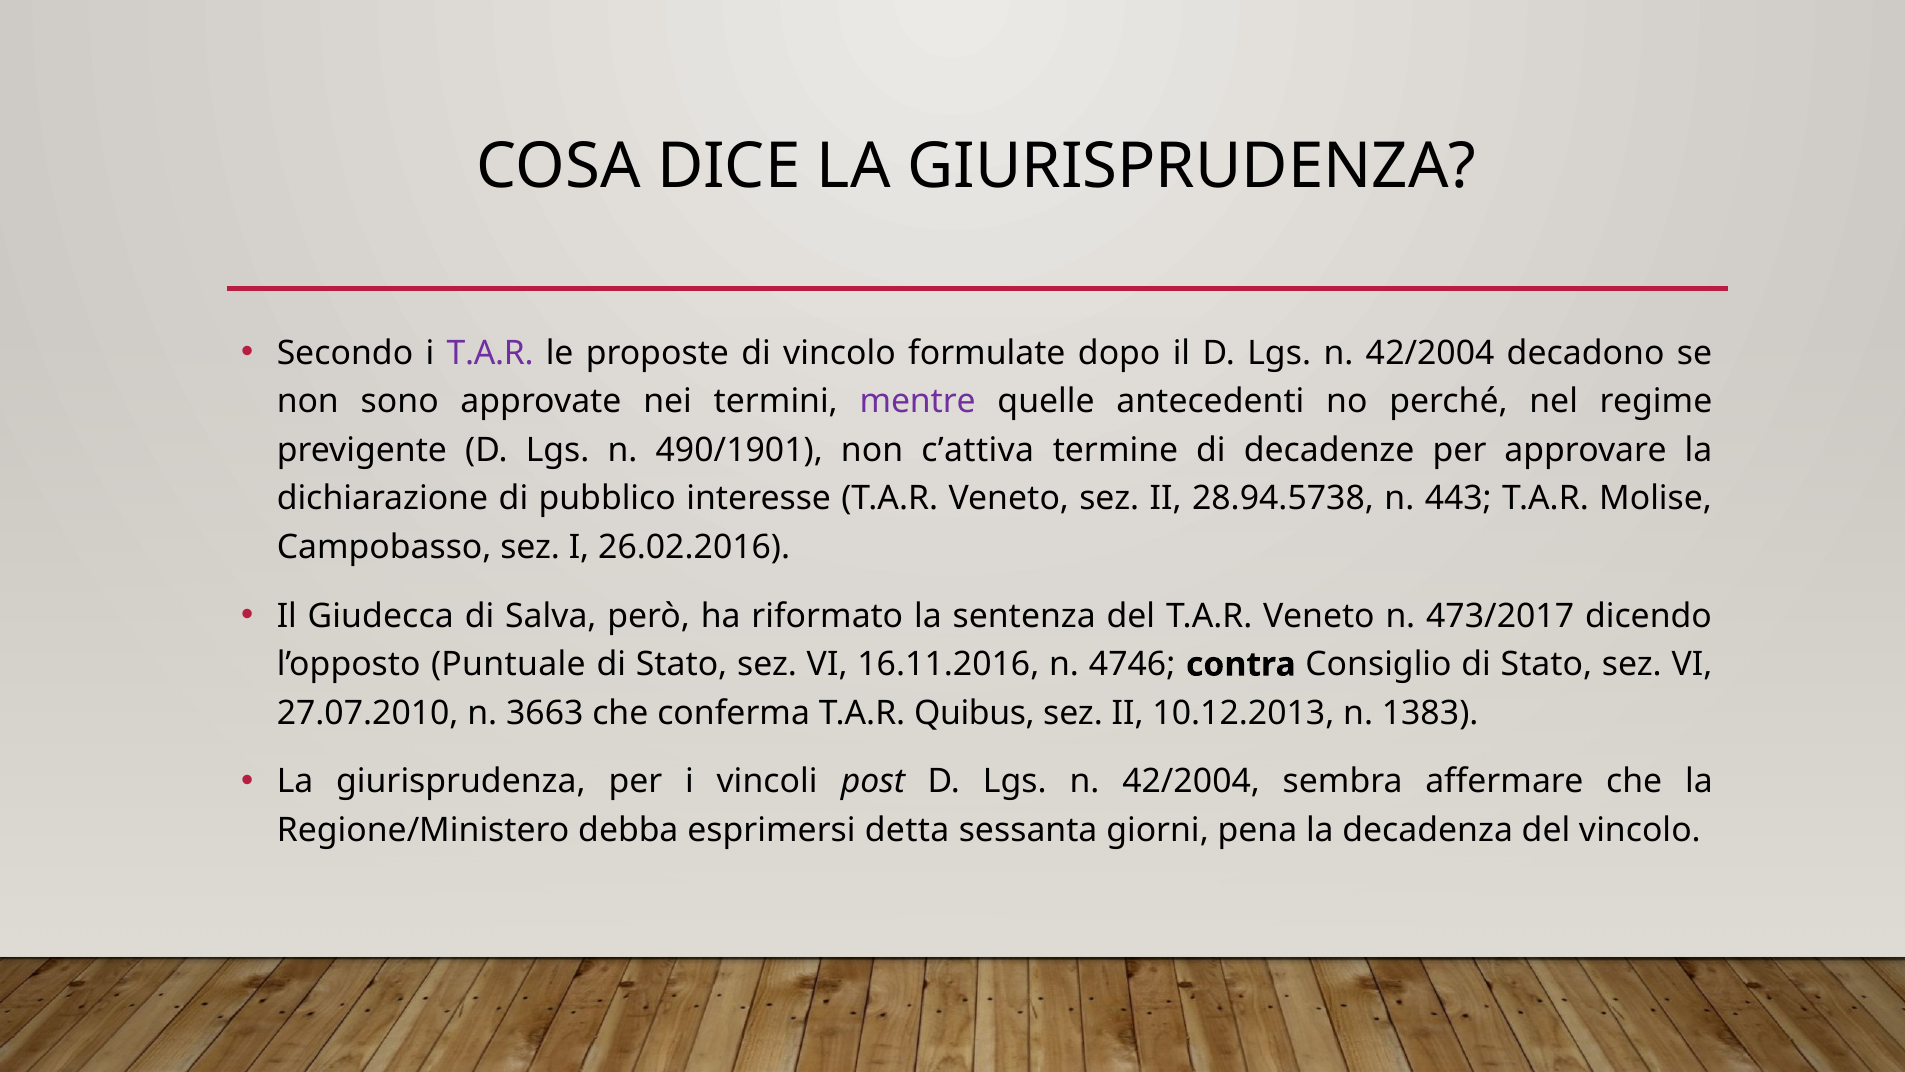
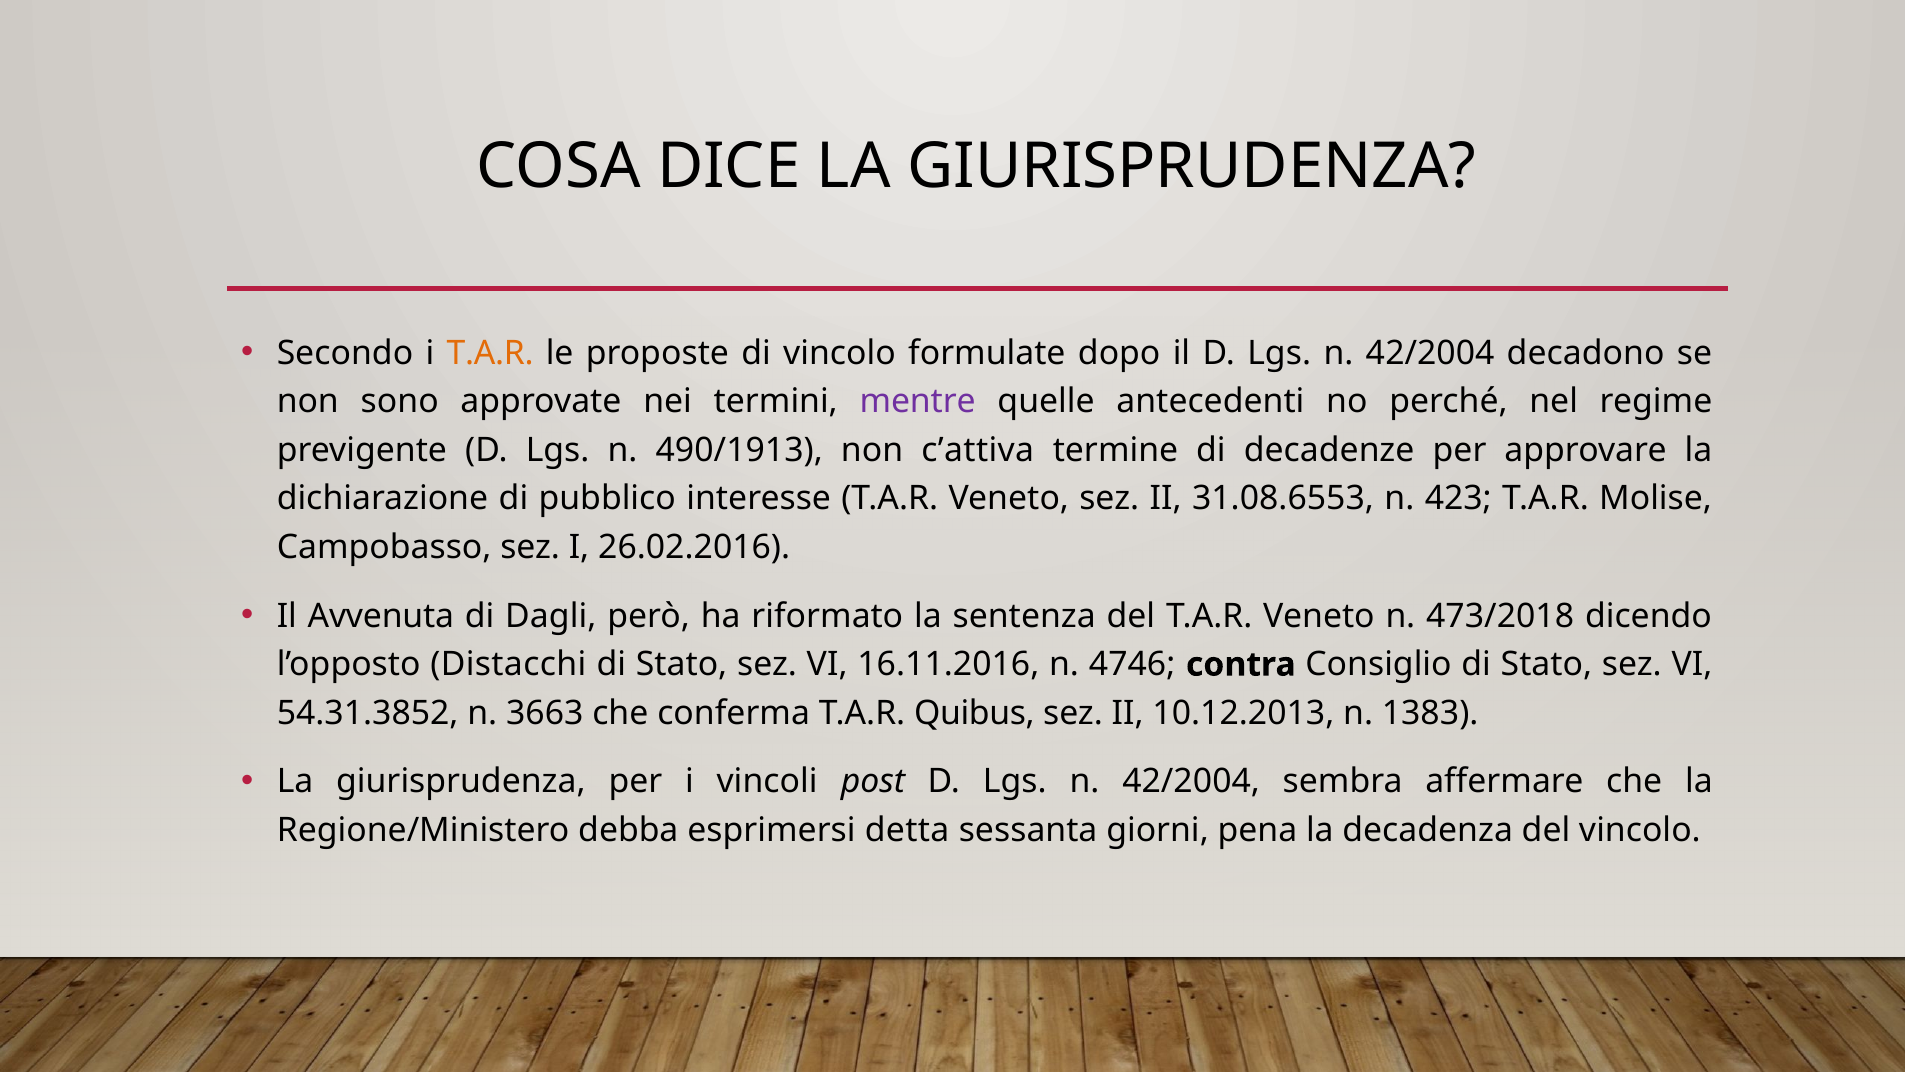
T.A.R at (490, 353) colour: purple -> orange
490/1901: 490/1901 -> 490/1913
28.94.5738: 28.94.5738 -> 31.08.6553
443: 443 -> 423
Giudecca: Giudecca -> Avvenuta
Salva: Salva -> Dagli
473/2017: 473/2017 -> 473/2018
Puntuale: Puntuale -> Distacchi
27.07.2010: 27.07.2010 -> 54.31.3852
